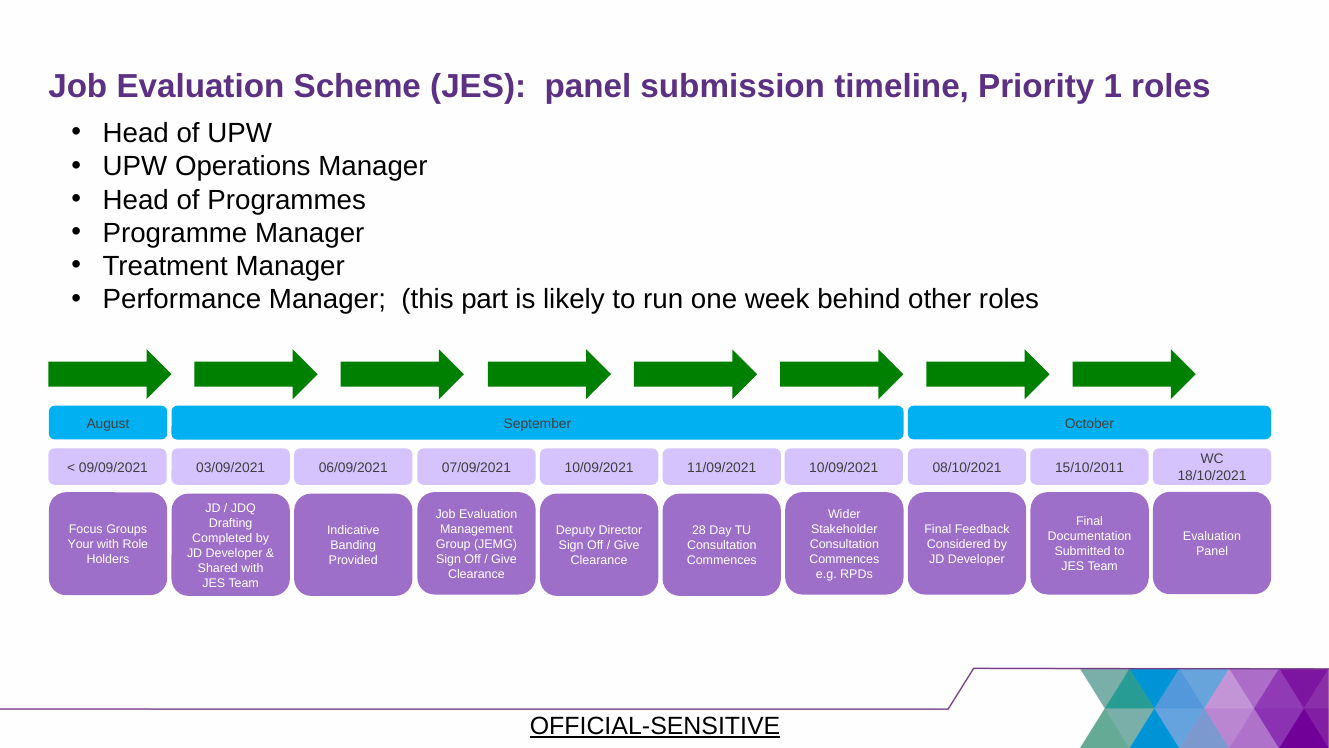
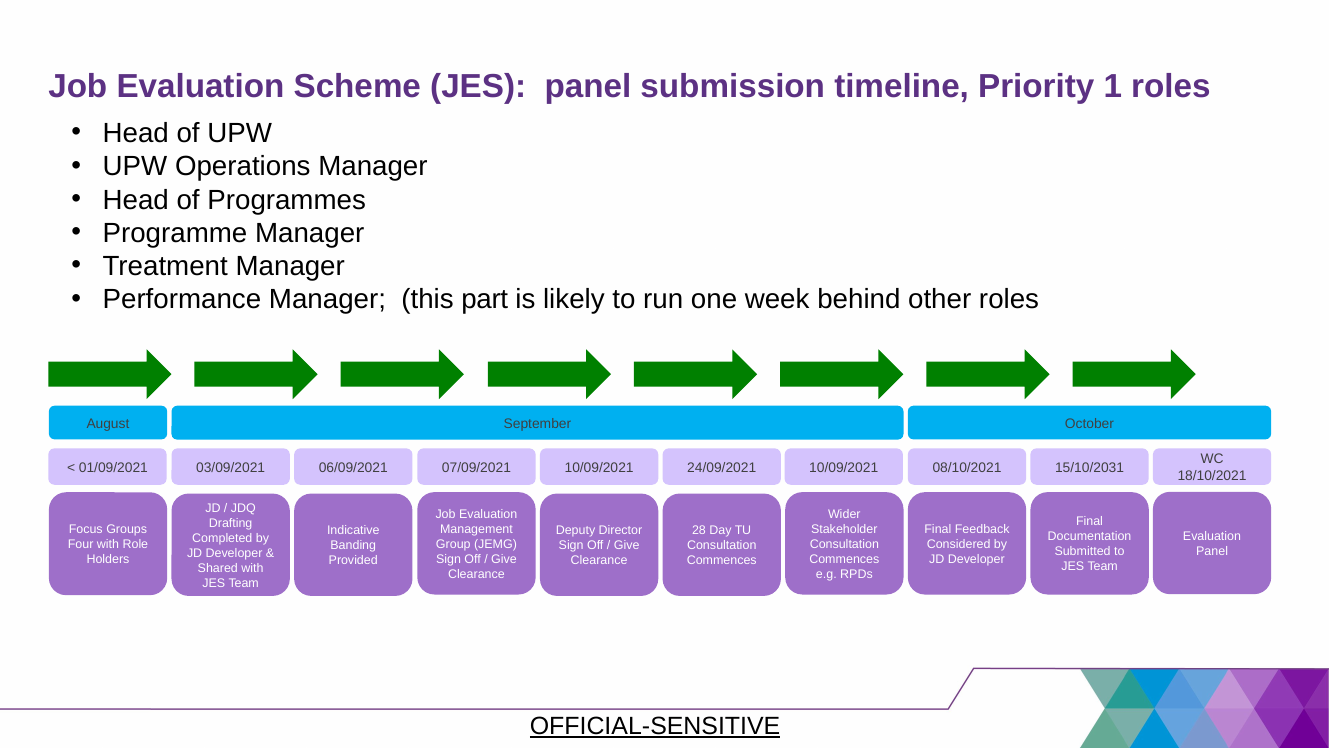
09/09/2021: 09/09/2021 -> 01/09/2021
11/09/2021: 11/09/2021 -> 24/09/2021
15/10/2011: 15/10/2011 -> 15/10/2031
Your: Your -> Four
